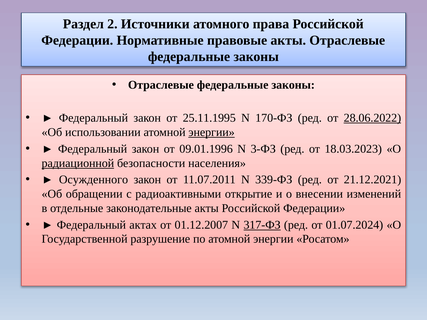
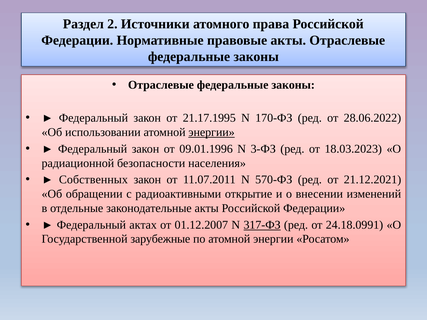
25.11.1995: 25.11.1995 -> 21.17.1995
28.06.2022 underline: present -> none
радиационной underline: present -> none
Осужденного: Осужденного -> Собственных
339-ФЗ: 339-ФЗ -> 570-ФЗ
01.07.2024: 01.07.2024 -> 24.18.0991
разрушение: разрушение -> зарубежные
